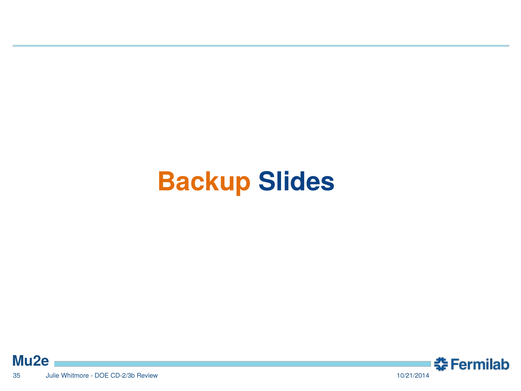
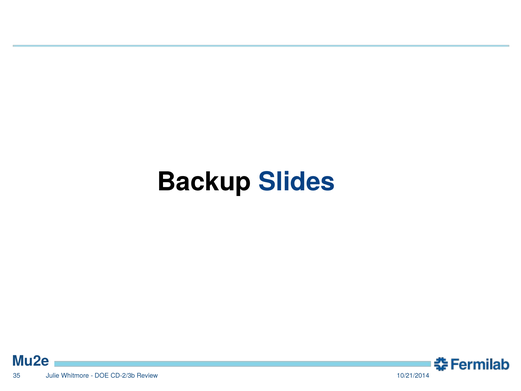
Backup colour: orange -> black
